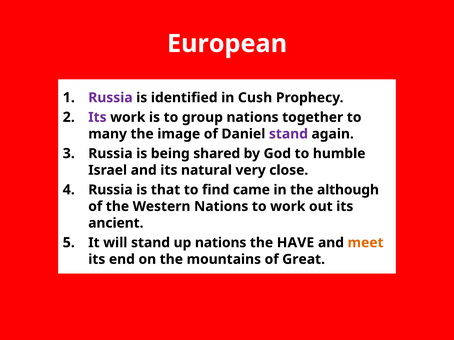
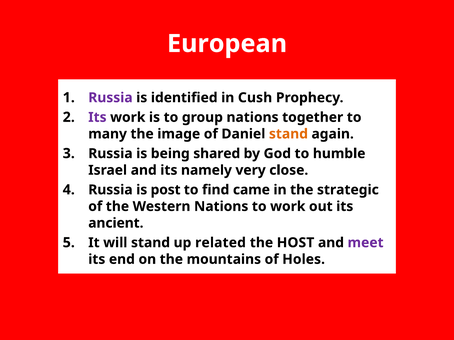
stand at (288, 134) colour: purple -> orange
natural: natural -> namely
that: that -> post
although: although -> strategic
up nations: nations -> related
HAVE: HAVE -> HOST
meet colour: orange -> purple
Great: Great -> Holes
